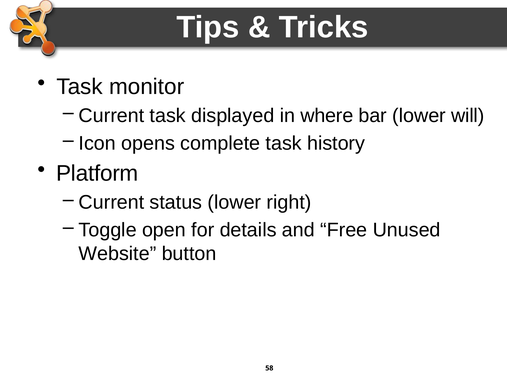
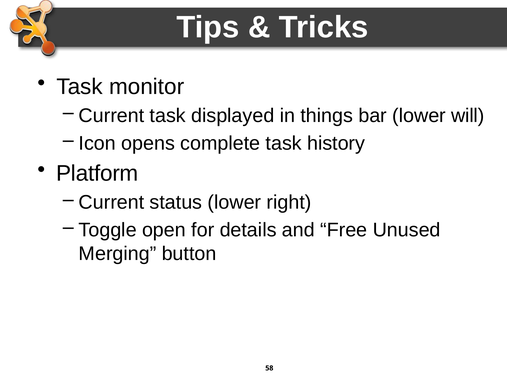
where: where -> things
Website: Website -> Merging
